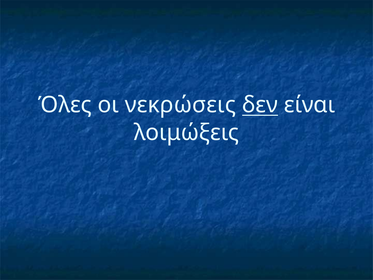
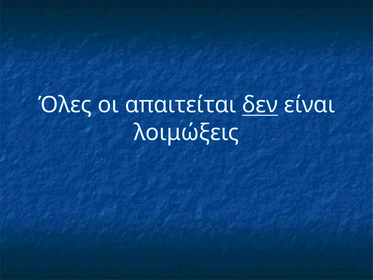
νεκρώσεις: νεκρώσεις -> απαιτείται
